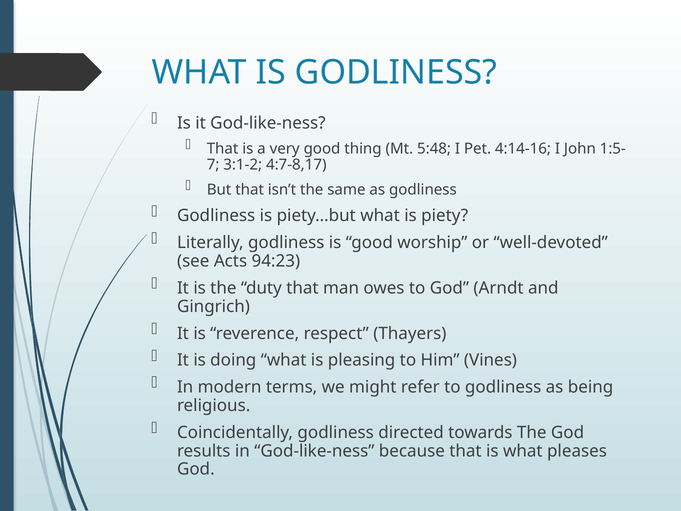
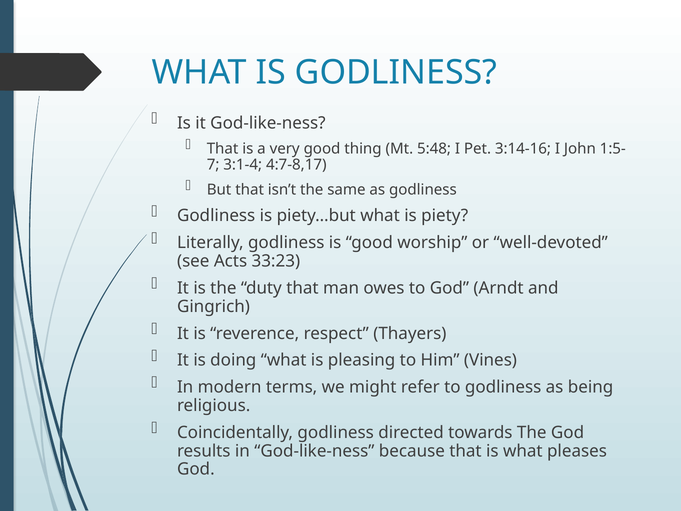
4:14-16: 4:14-16 -> 3:14-16
3:1-2: 3:1-2 -> 3:1-4
94:23: 94:23 -> 33:23
